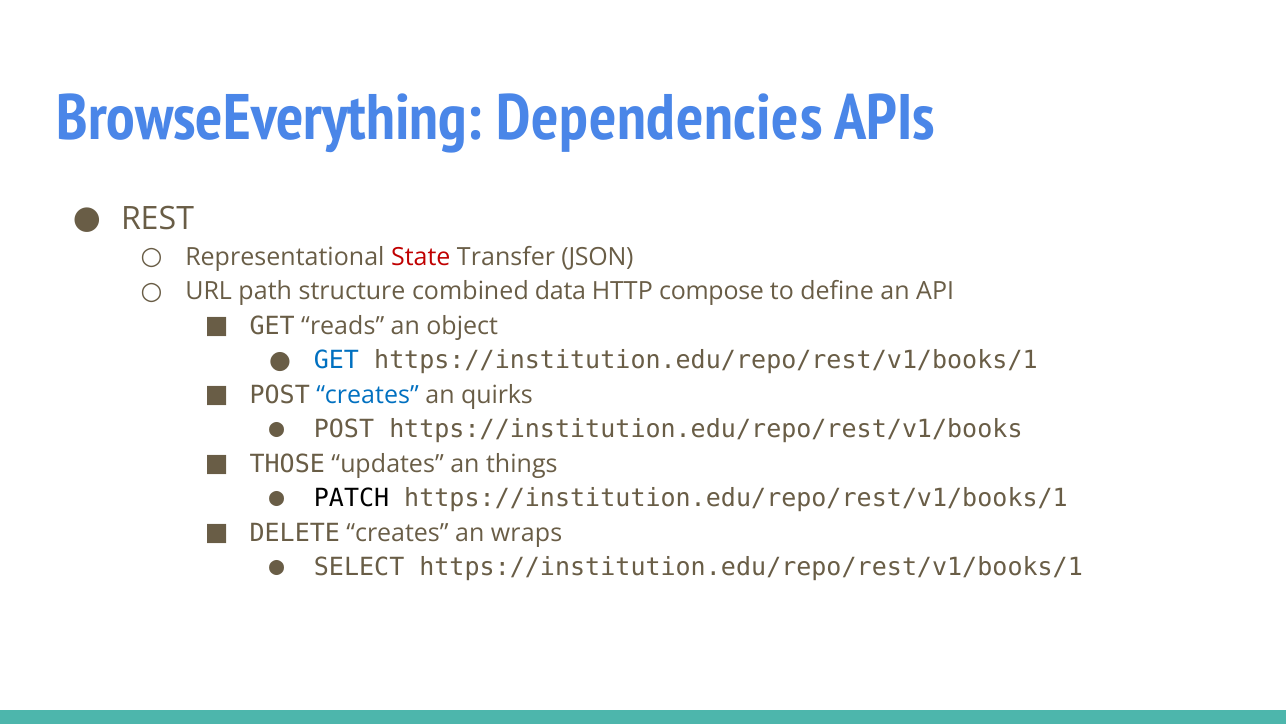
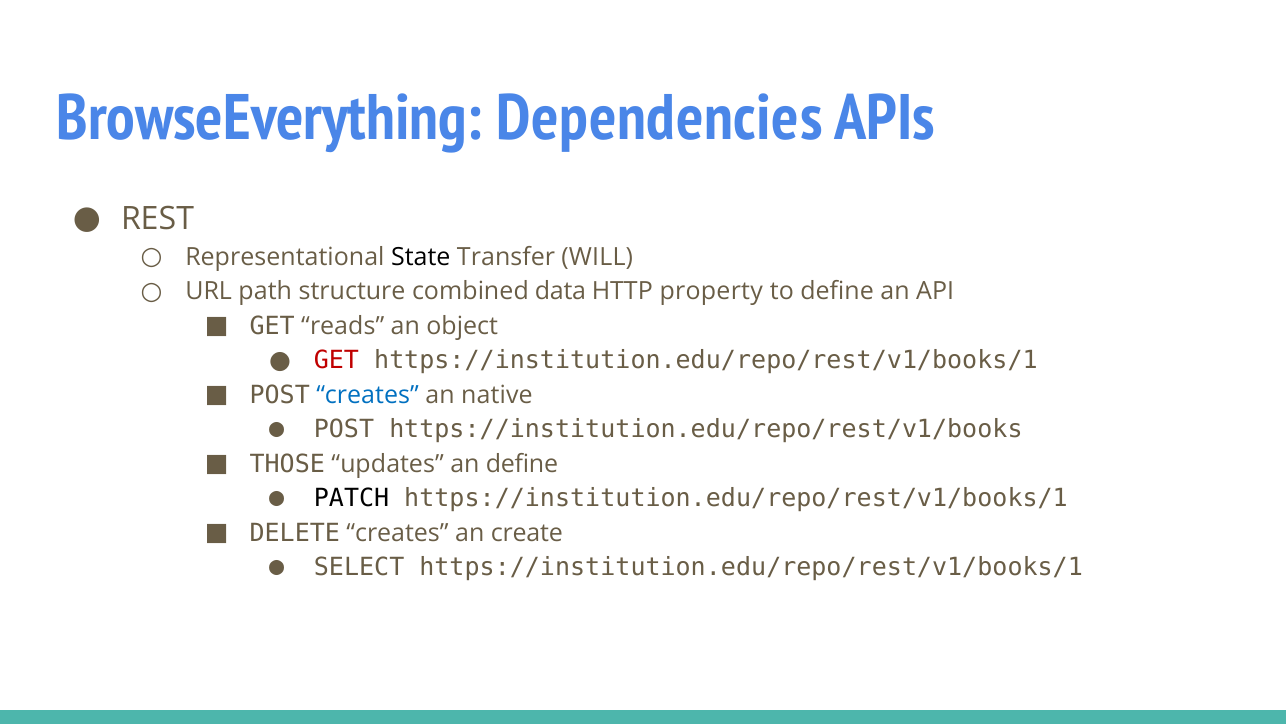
State colour: red -> black
JSON: JSON -> WILL
compose: compose -> property
GET at (336, 360) colour: blue -> red
quirks: quirks -> native
an things: things -> define
wraps: wraps -> create
